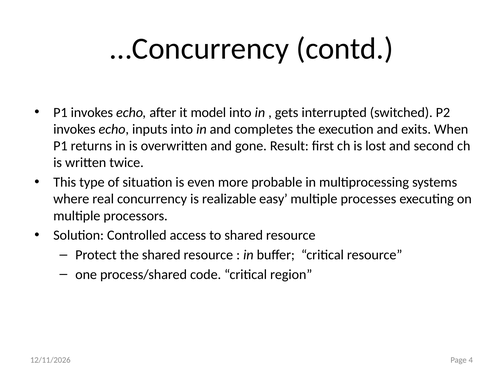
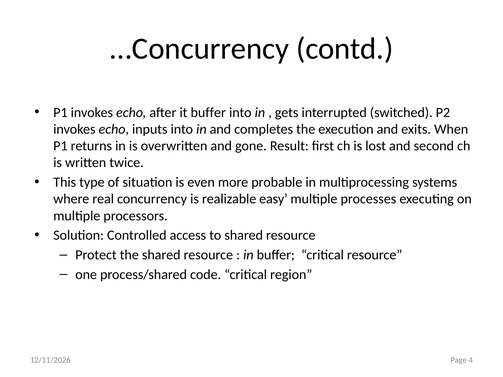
it model: model -> buffer
